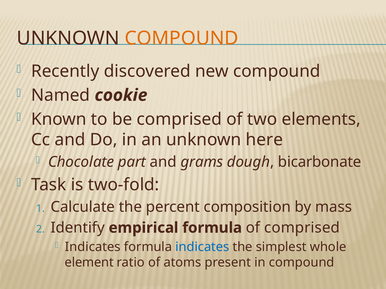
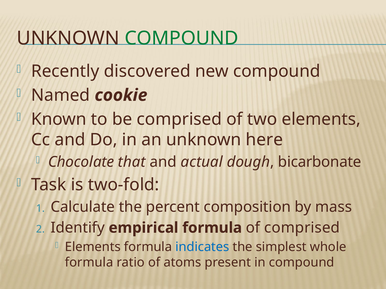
COMPOUND at (182, 38) colour: orange -> green
part: part -> that
grams: grams -> actual
Indicates at (93, 247): Indicates -> Elements
element at (89, 263): element -> formula
